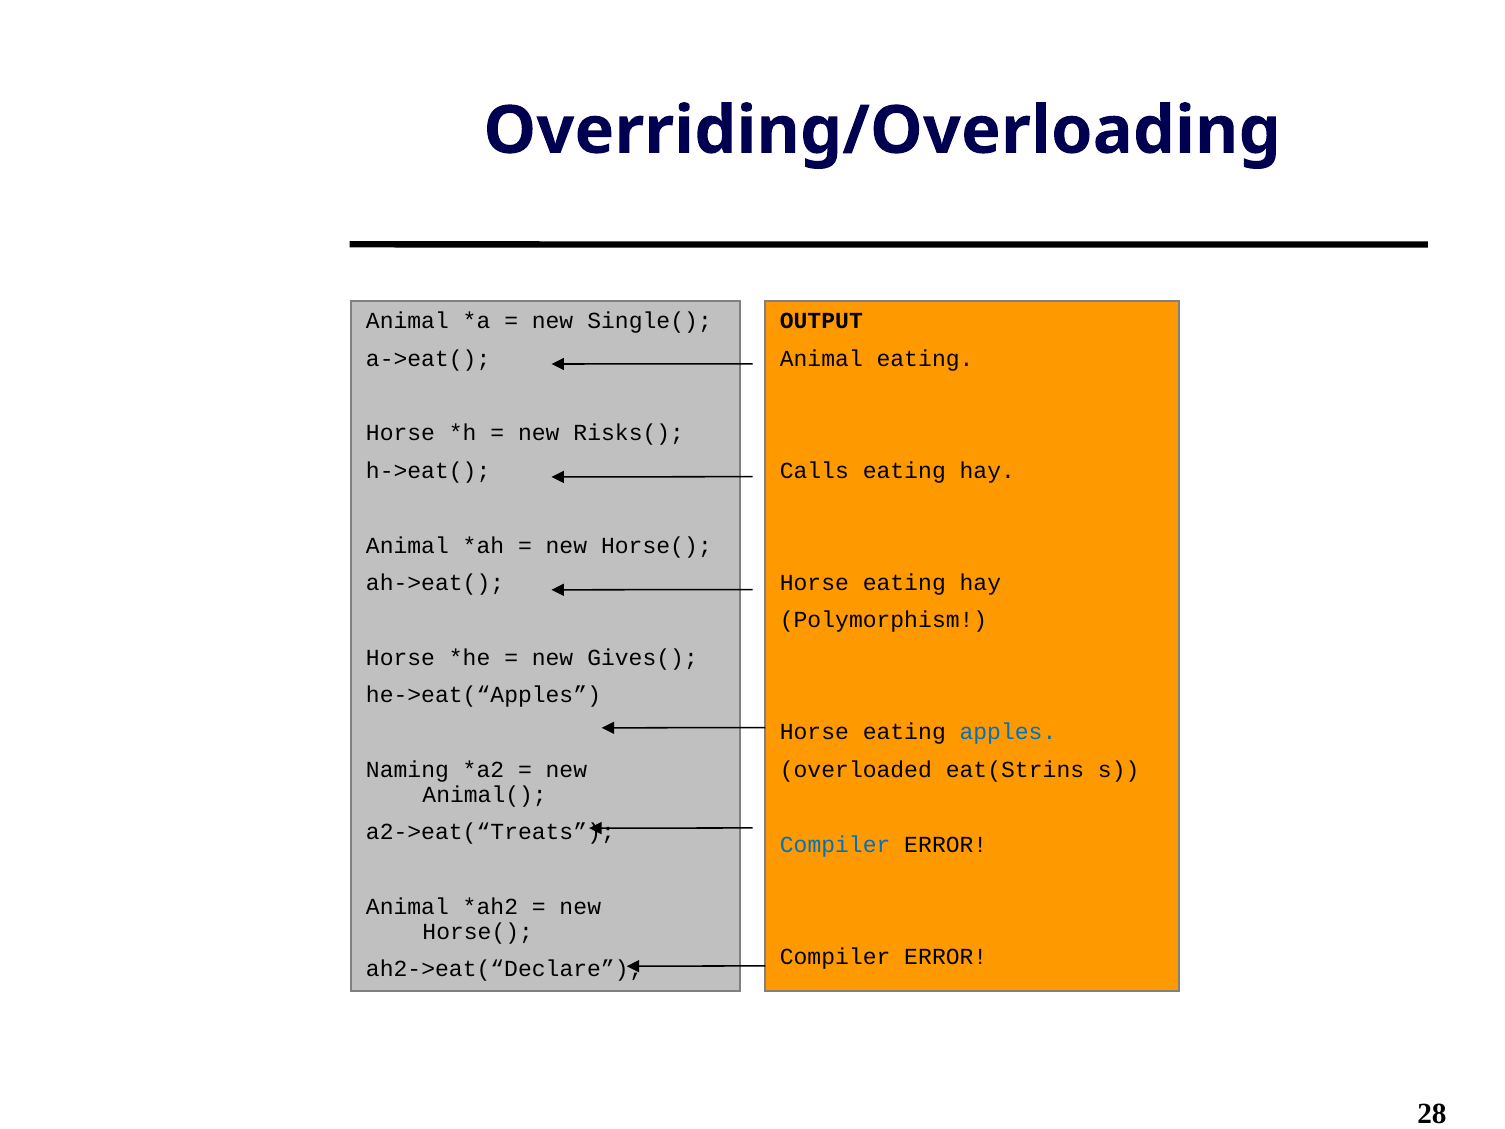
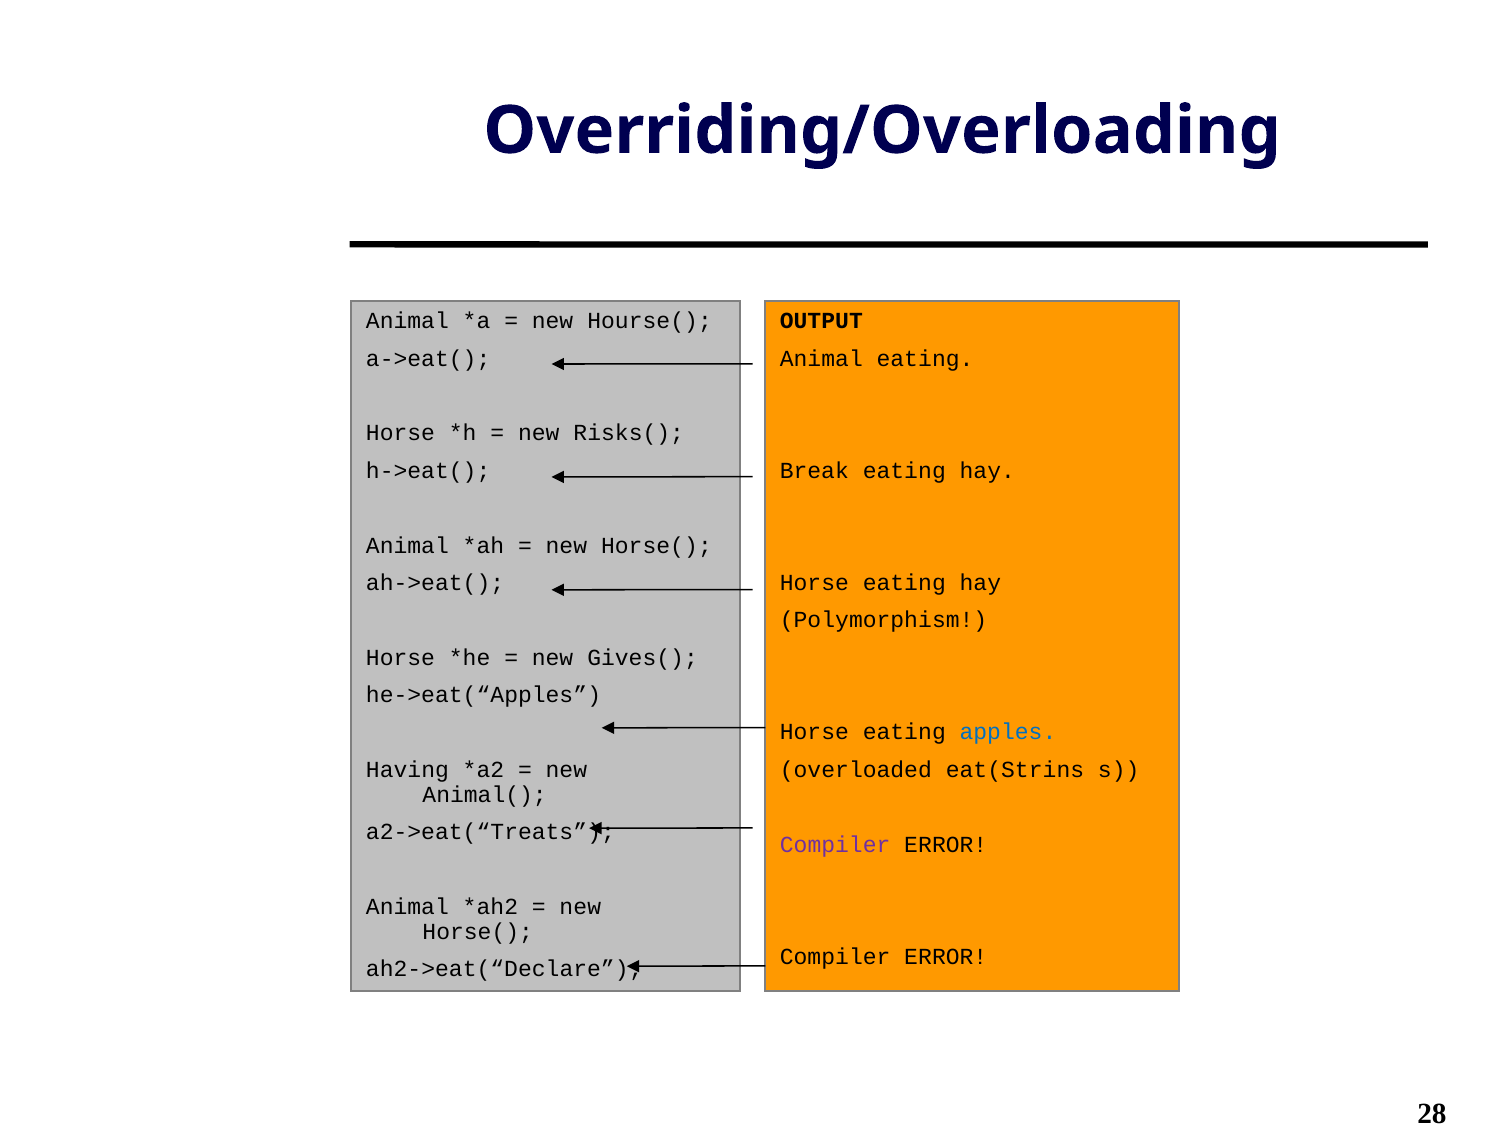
Single(: Single( -> Hourse(
Calls: Calls -> Break
Naming: Naming -> Having
Compiler at (835, 844) colour: blue -> purple
